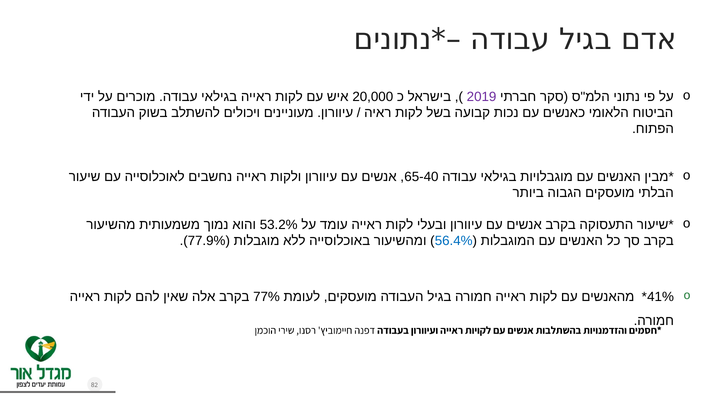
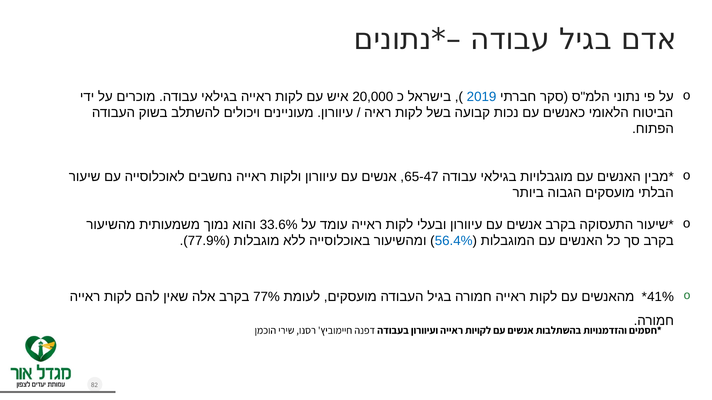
2019 colour: purple -> blue
65-40: 65-40 -> 65-47
53.2%: 53.2% -> 33.6%
